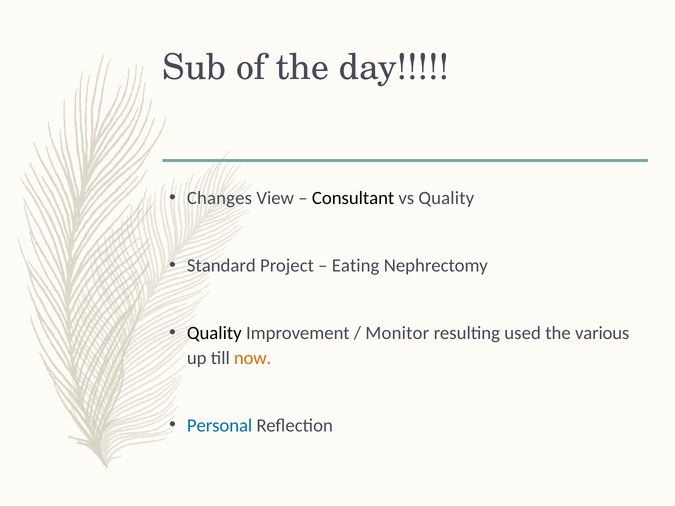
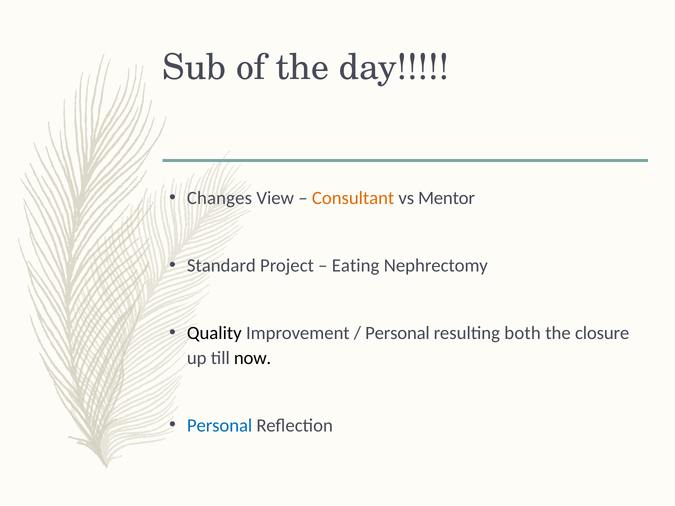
Consultant colour: black -> orange
vs Quality: Quality -> Mentor
Monitor at (397, 333): Monitor -> Personal
used: used -> both
various: various -> closure
now colour: orange -> black
